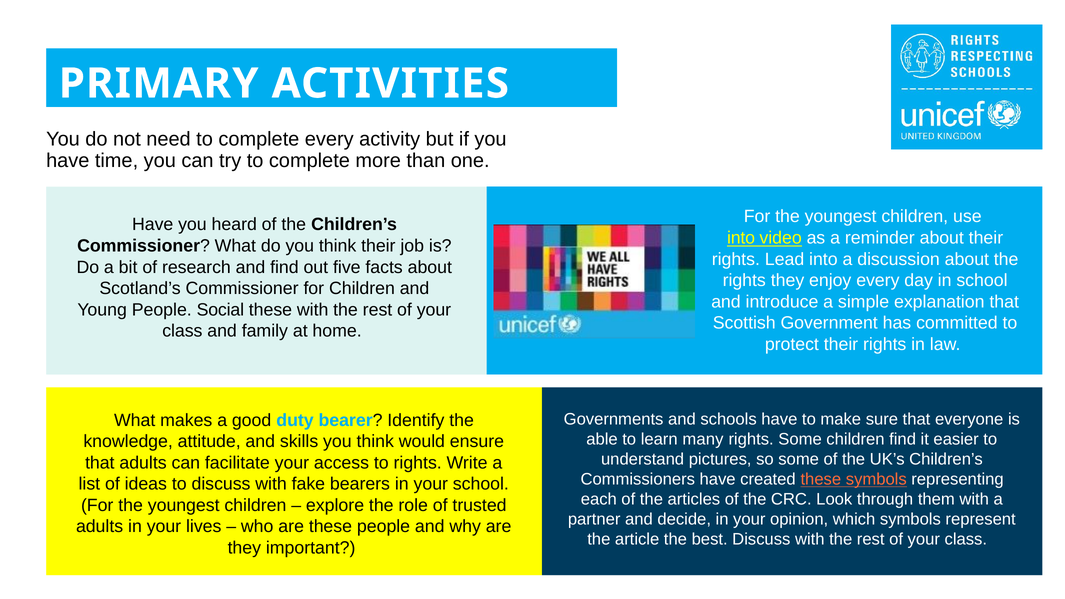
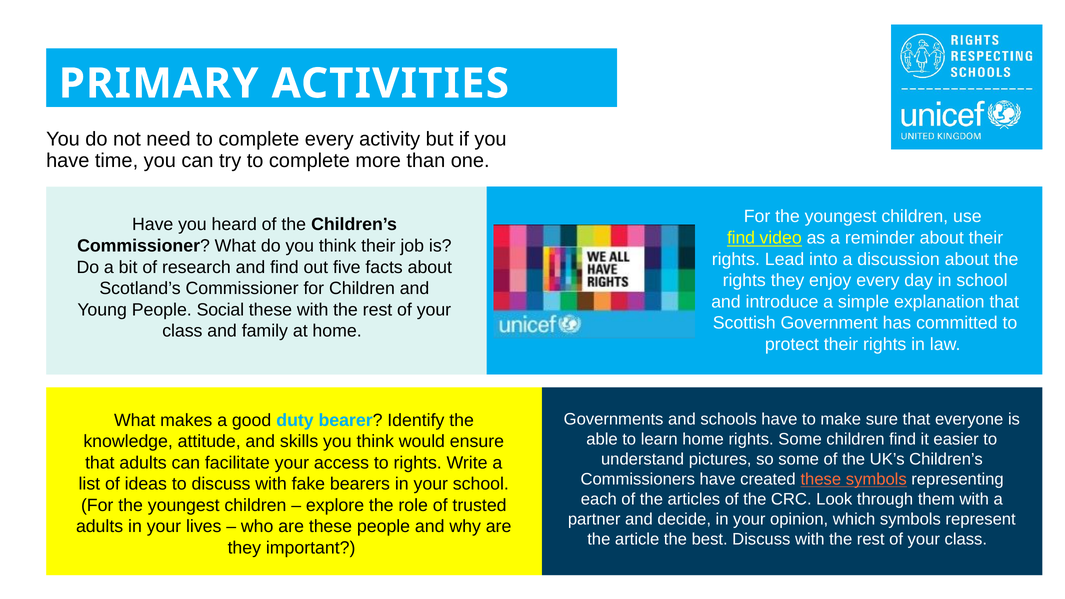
into at (741, 238): into -> find
learn many: many -> home
